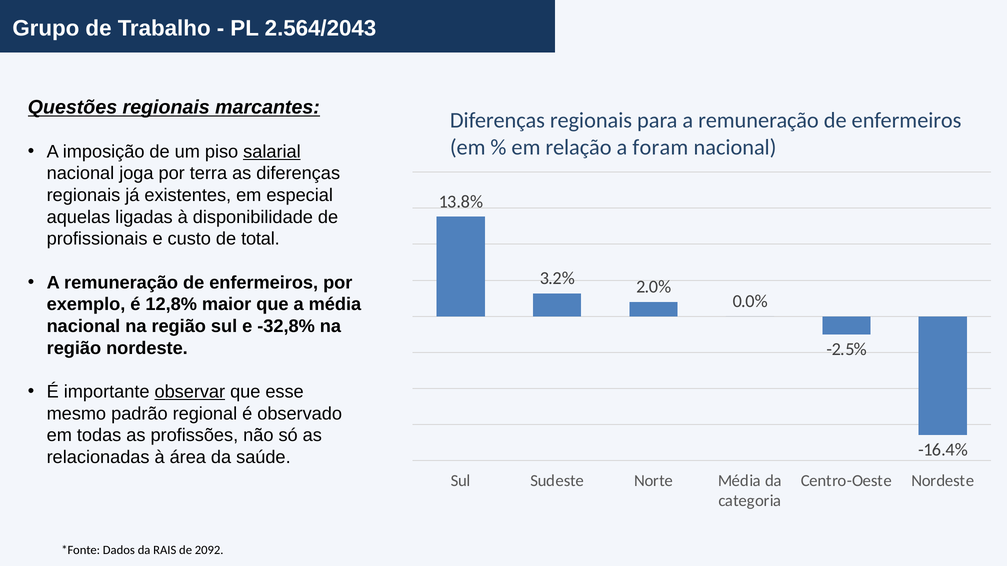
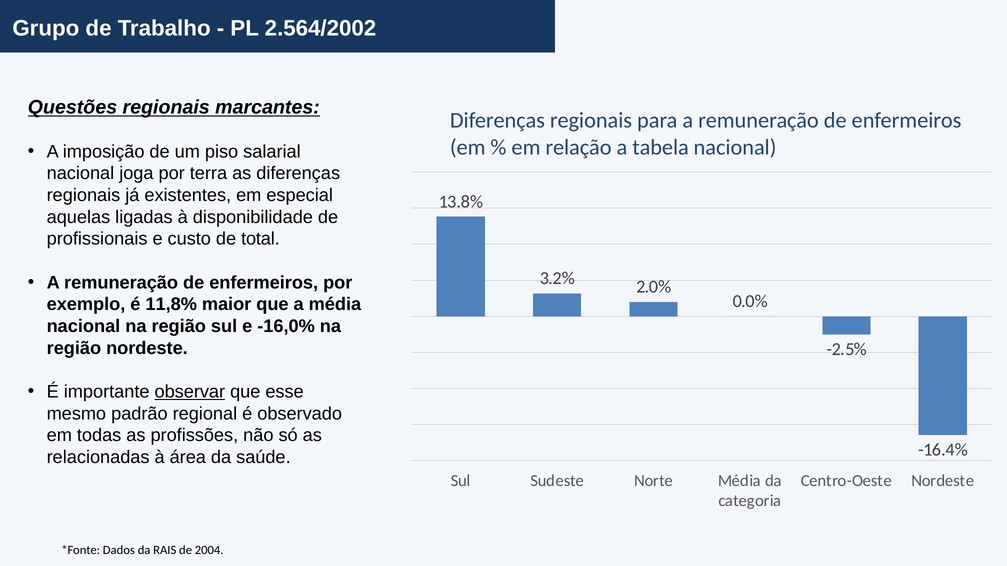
2.564/2043: 2.564/2043 -> 2.564/2002
foram: foram -> tabela
salarial underline: present -> none
12,8%: 12,8% -> 11,8%
-32,8%: -32,8% -> -16,0%
2092: 2092 -> 2004
